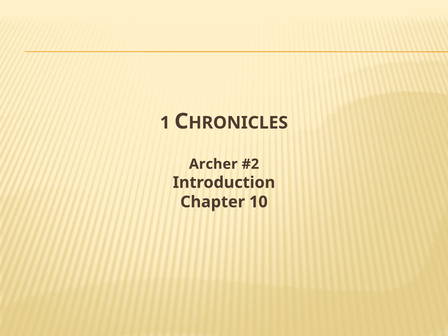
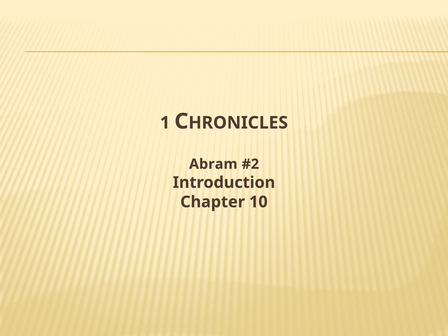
Archer: Archer -> Abram
